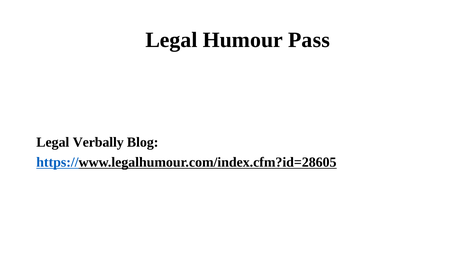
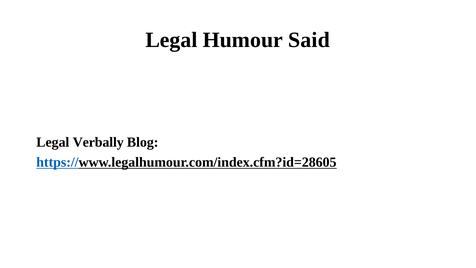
Pass: Pass -> Said
